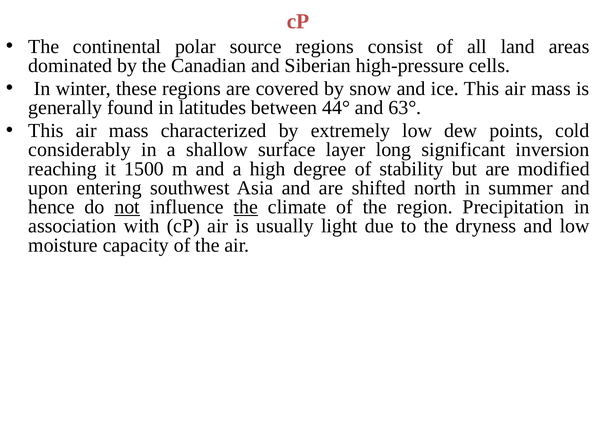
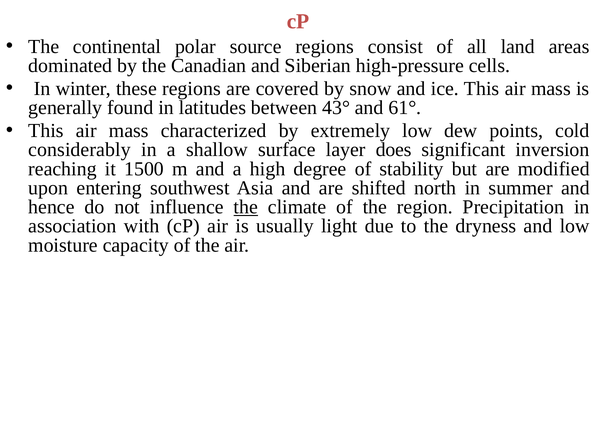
44°: 44° -> 43°
63°: 63° -> 61°
long: long -> does
not underline: present -> none
